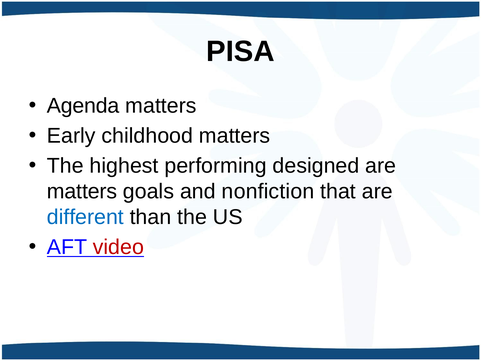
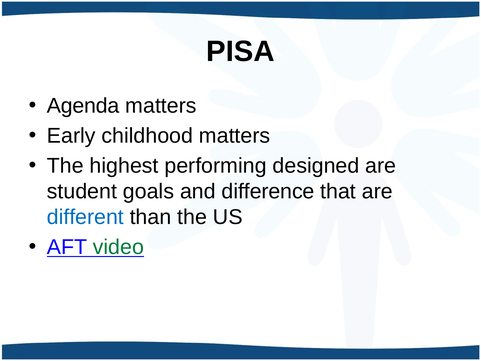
matters at (82, 191): matters -> student
nonfiction: nonfiction -> difference
video colour: red -> green
